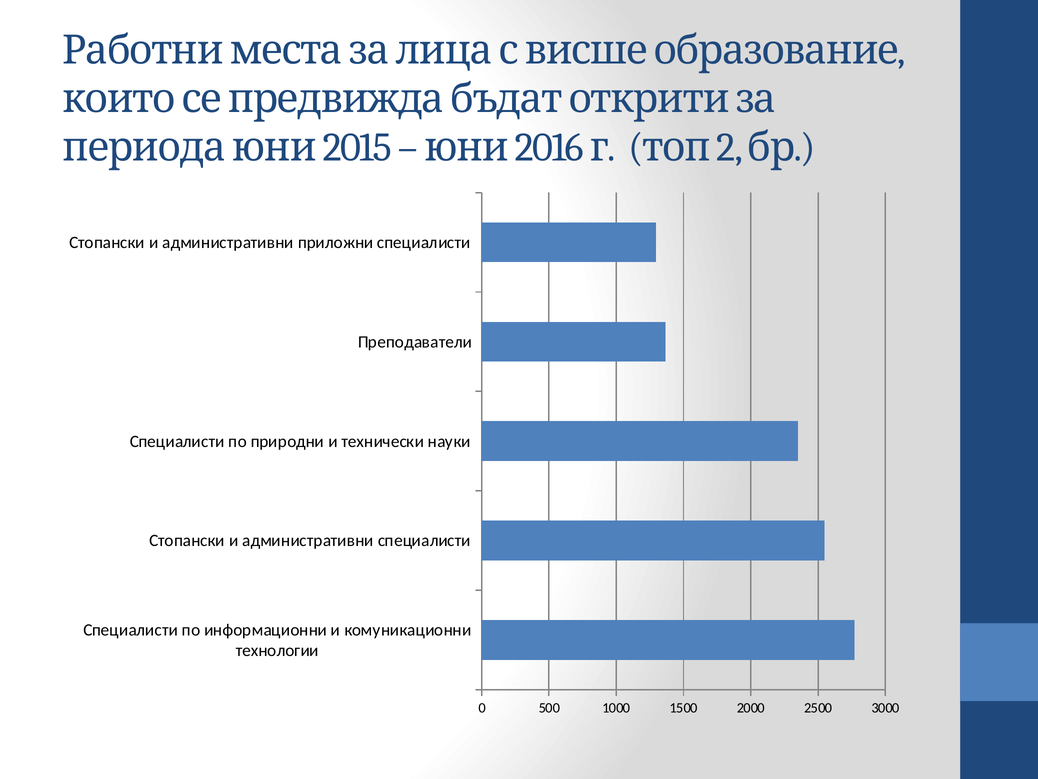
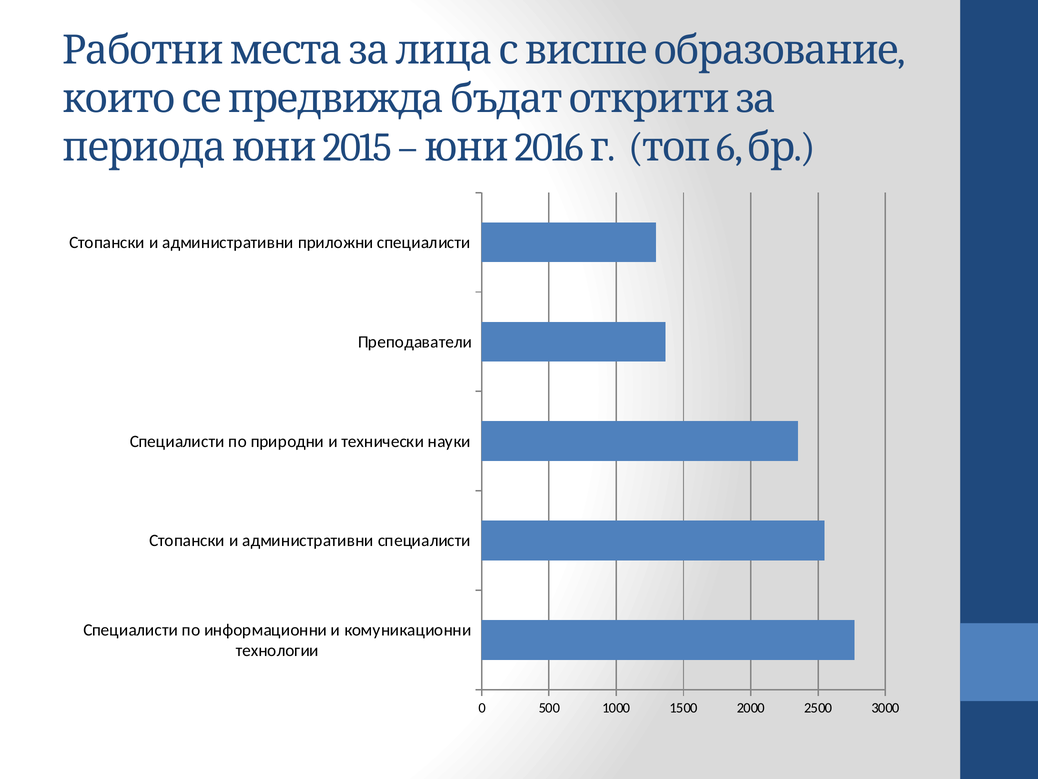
2: 2 -> 6
